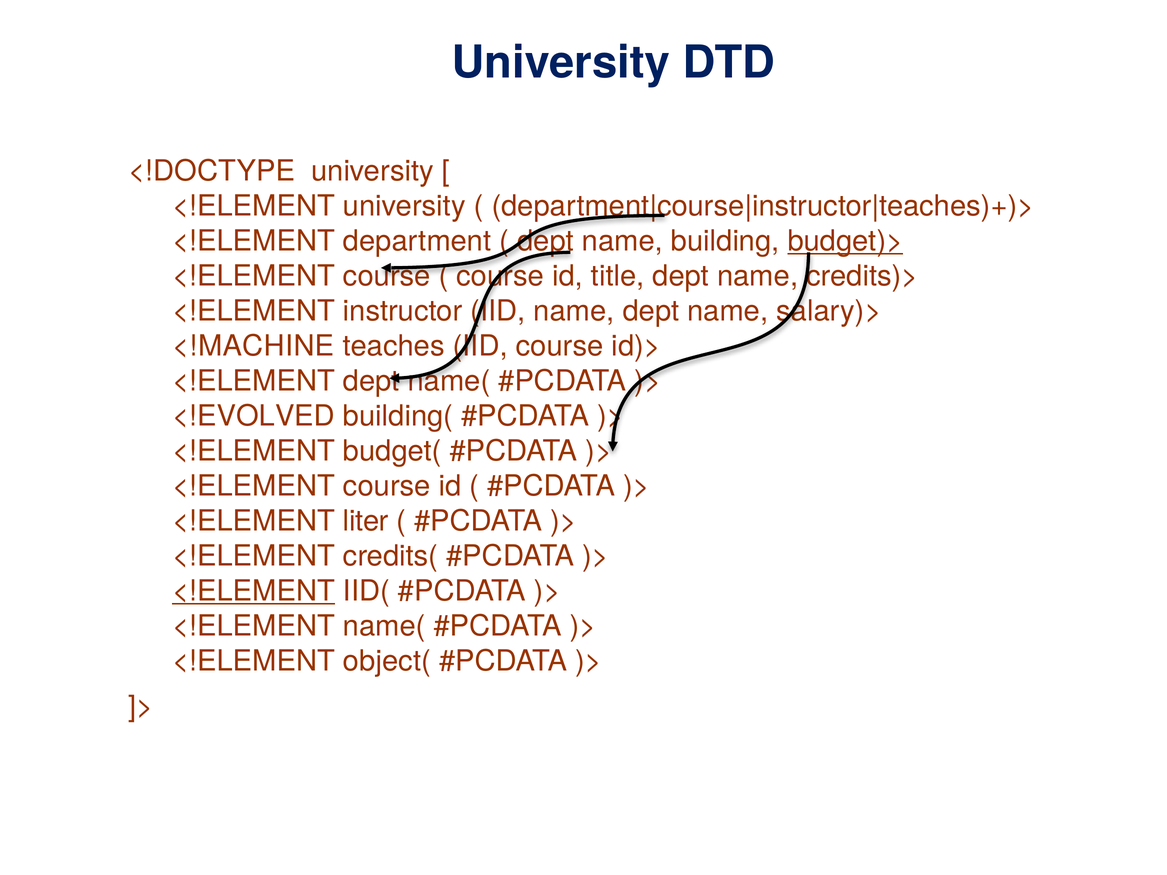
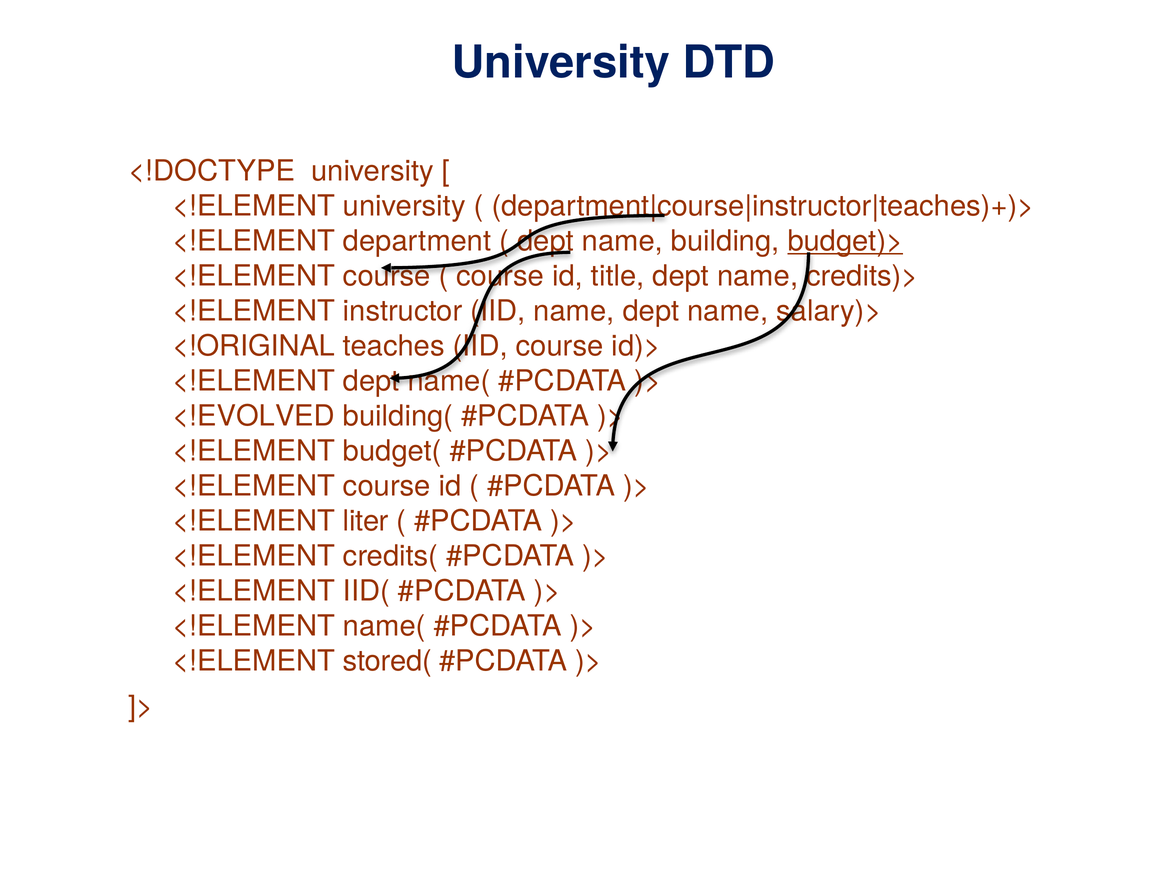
<!MACHINE: <!MACHINE -> <!ORIGINAL
<!ELEMENT at (254, 591) underline: present -> none
object(: object( -> stored(
